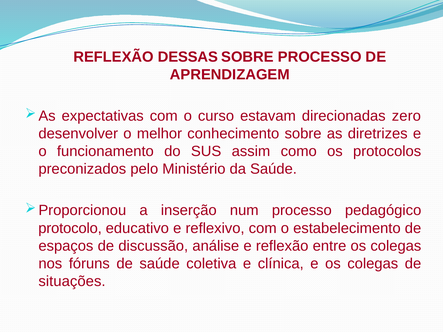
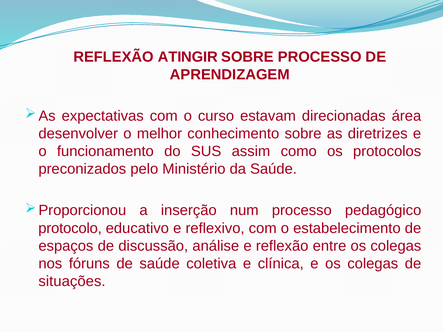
DESSAS: DESSAS -> ATINGIR
zero: zero -> área
